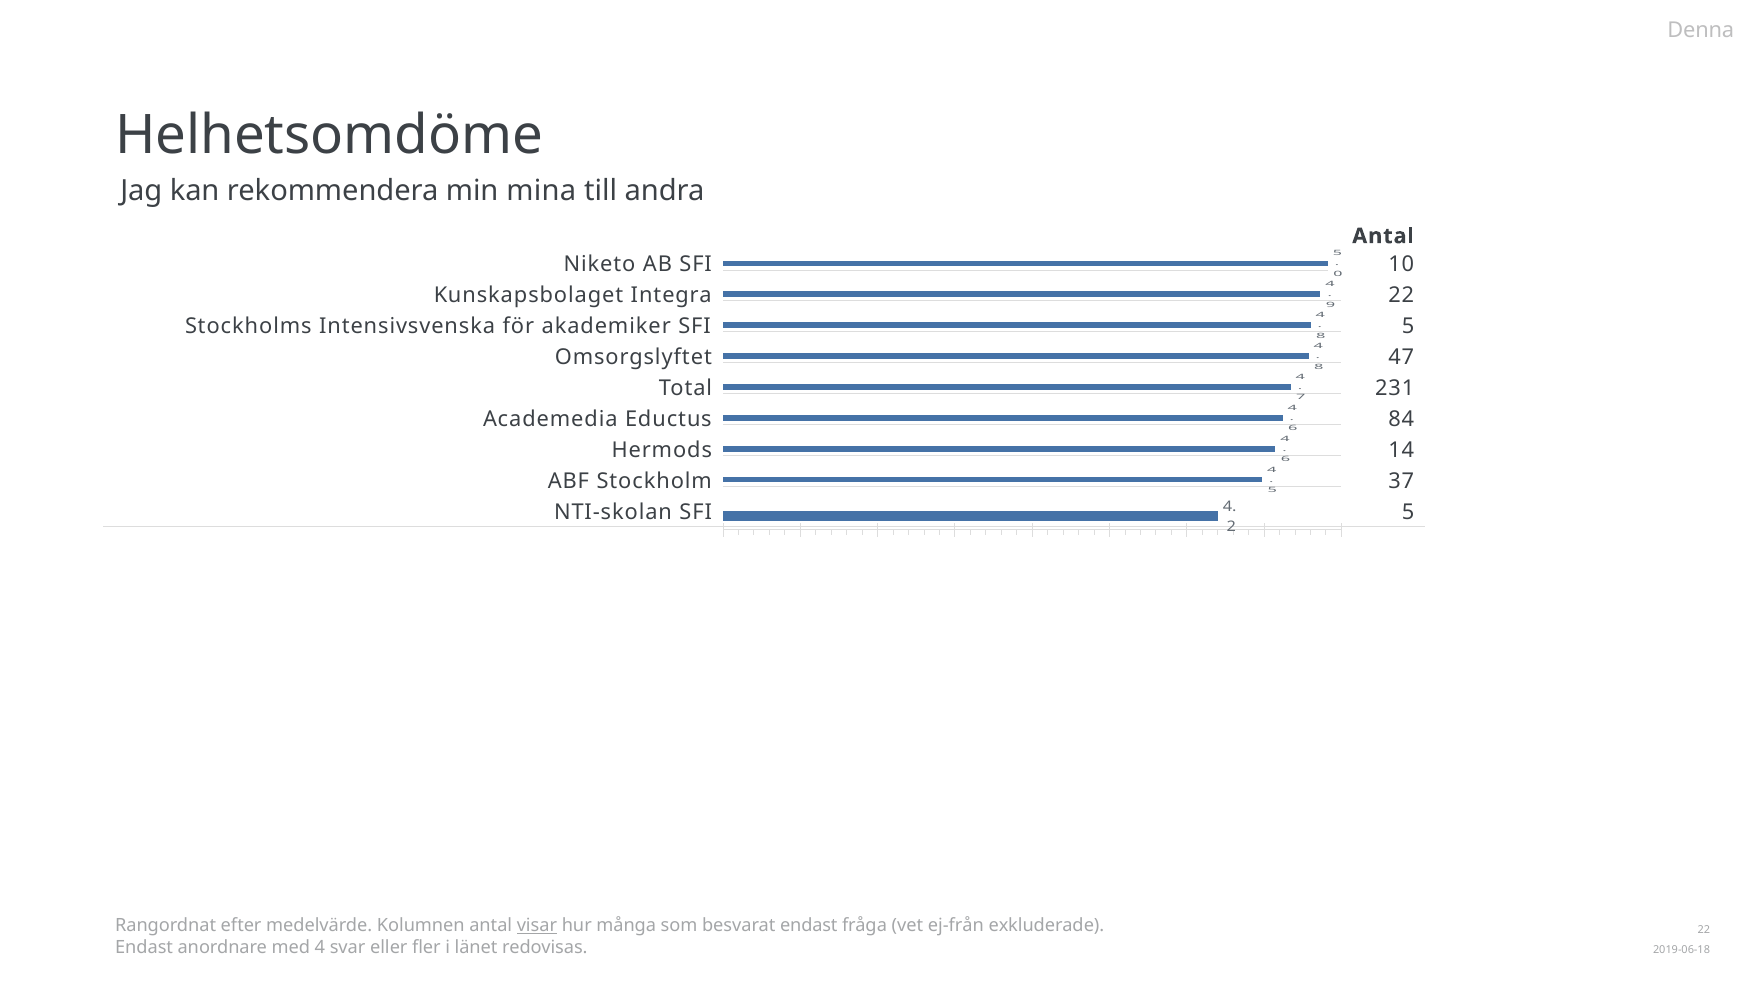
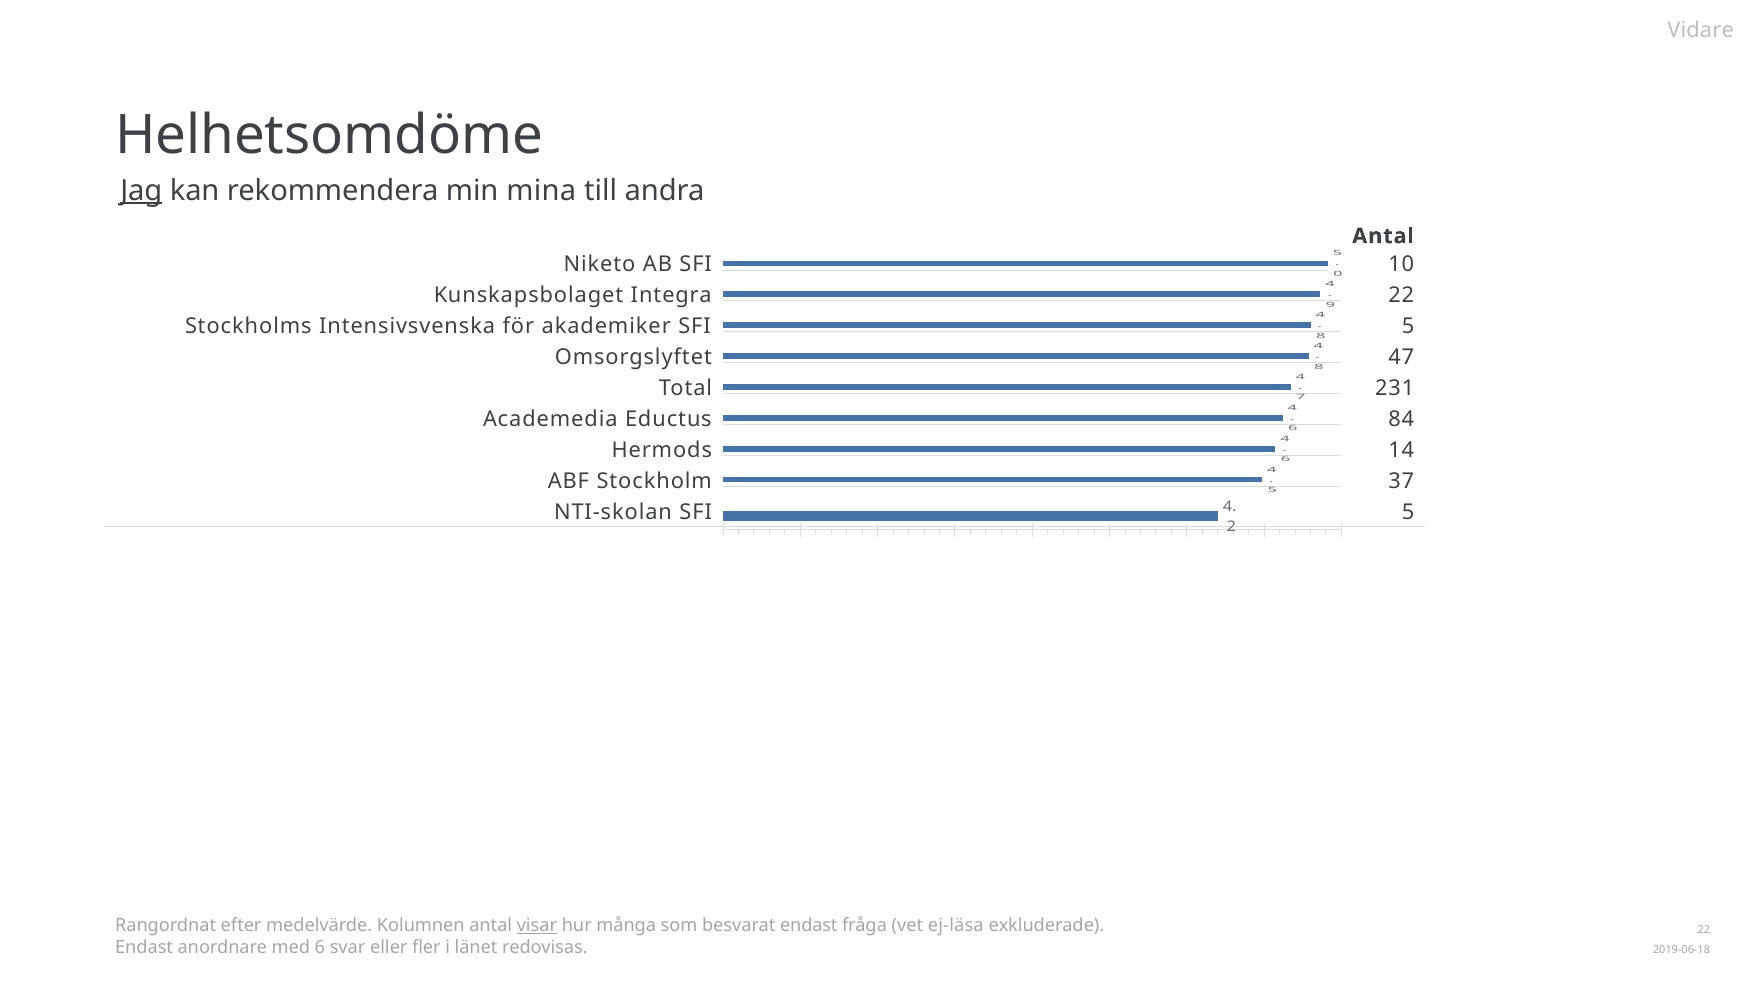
Denna: Denna -> Vidare
Jag underline: none -> present
ej-från: ej-från -> ej-läsa
med 4: 4 -> 6
